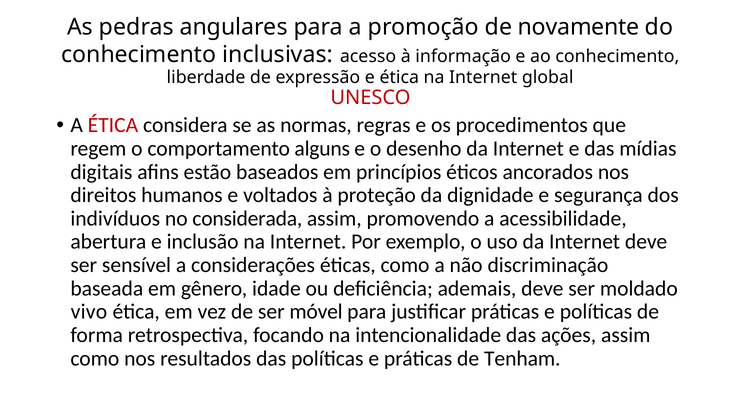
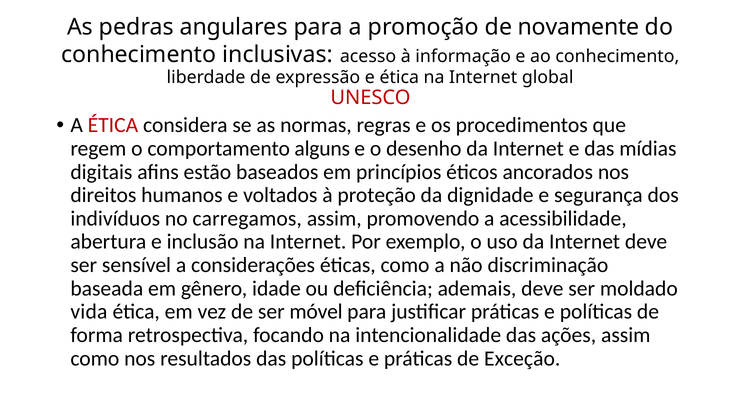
considerada: considerada -> carregamos
vivo: vivo -> vida
Tenham: Tenham -> Exceção
